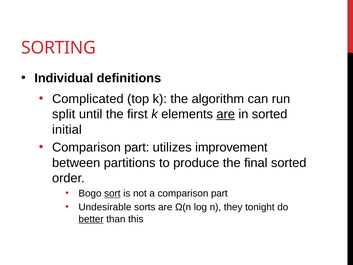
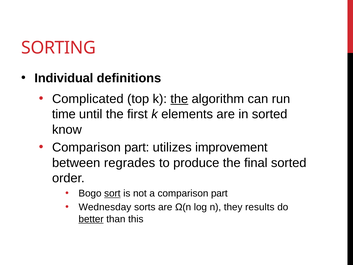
the at (179, 99) underline: none -> present
split: split -> time
are at (226, 114) underline: present -> none
initial: initial -> know
partitions: partitions -> regrades
Undesirable: Undesirable -> Wednesday
tonight: tonight -> results
